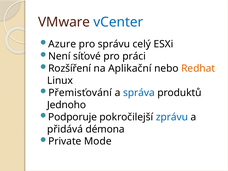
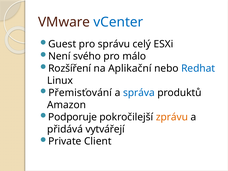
Azure: Azure -> Guest
síťové: síťové -> svého
práci: práci -> málo
Redhat colour: orange -> blue
Jednoho: Jednoho -> Amazon
zprávu colour: blue -> orange
démona: démona -> vytvářejí
Mode: Mode -> Client
